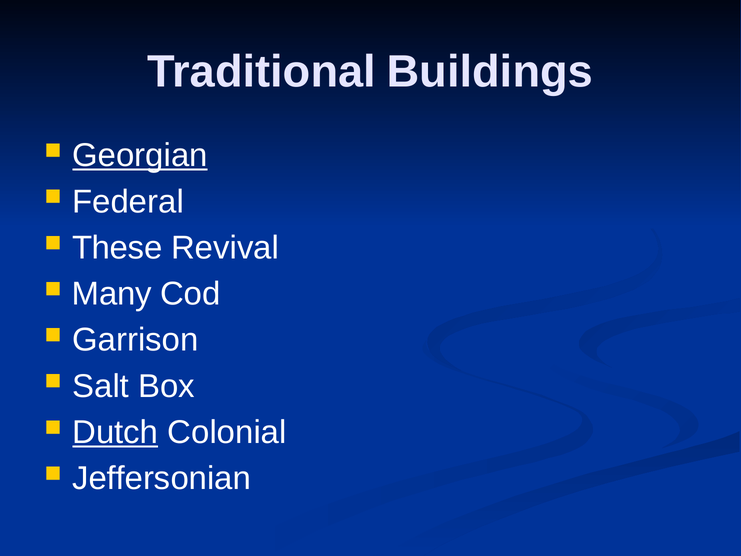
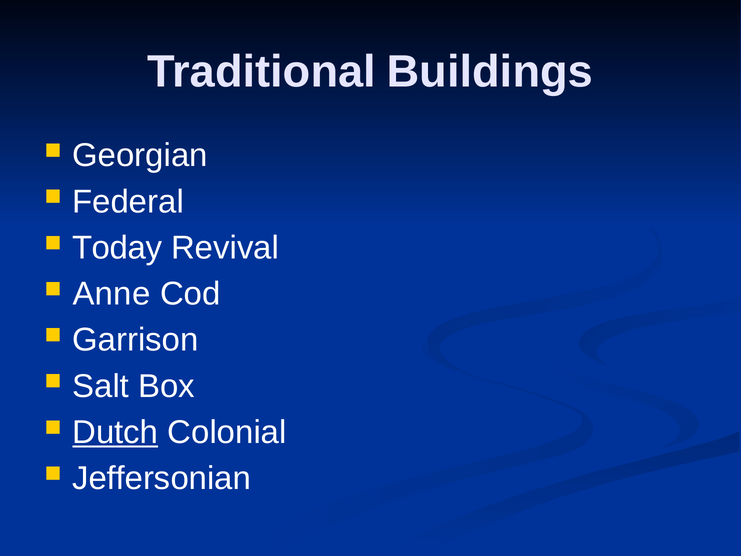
Georgian underline: present -> none
These: These -> Today
Many: Many -> Anne
